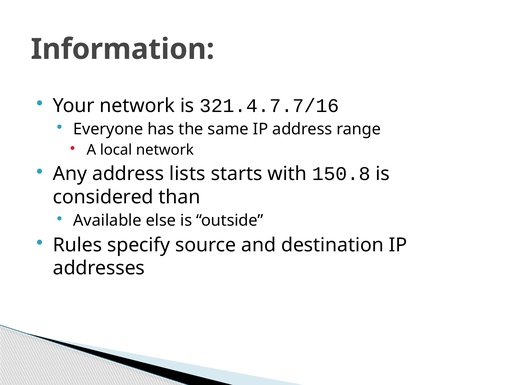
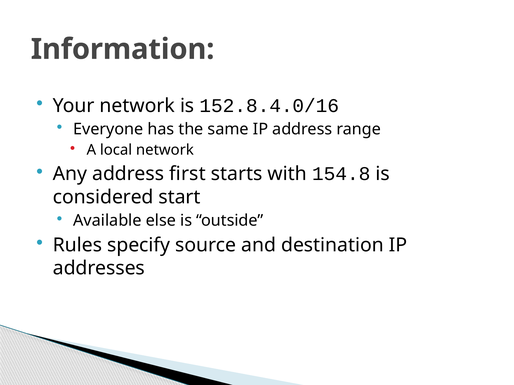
321.4.7.7/16: 321.4.7.7/16 -> 152.8.4.0/16
lists: lists -> first
150.8: 150.8 -> 154.8
than: than -> start
